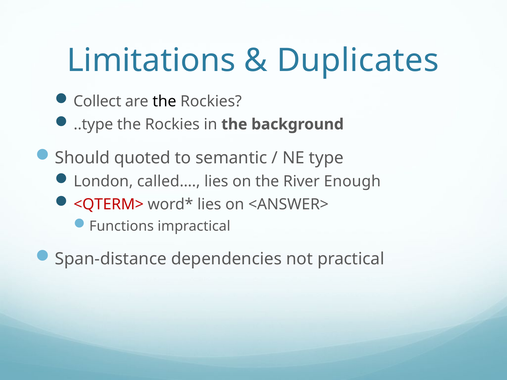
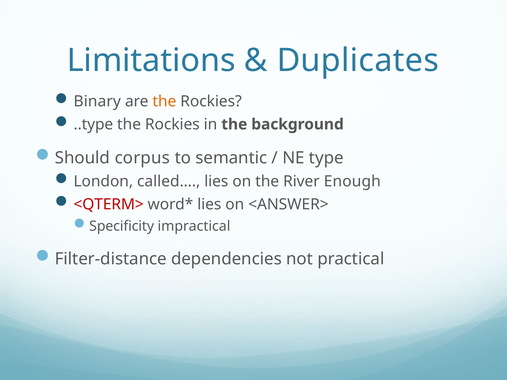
Collect: Collect -> Binary
the at (164, 102) colour: black -> orange
quoted: quoted -> corpus
Functions: Functions -> Specificity
Span-distance: Span-distance -> Filter-distance
